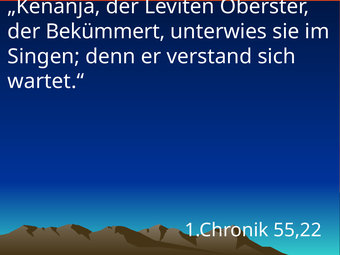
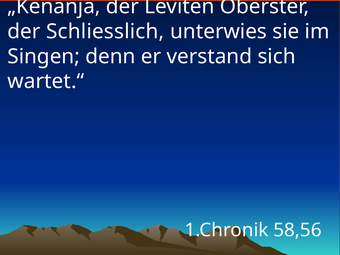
Bekümmert: Bekümmert -> Schliesslich
55,22: 55,22 -> 58,56
